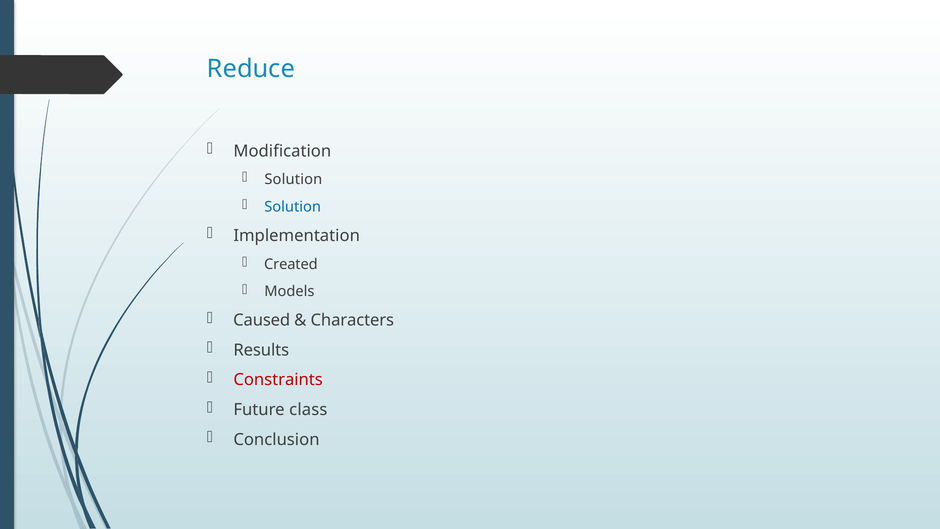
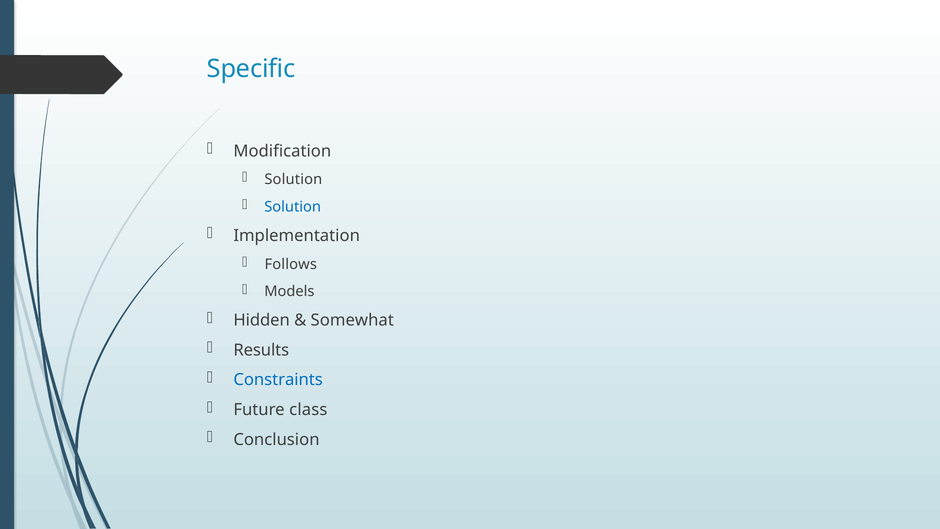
Reduce: Reduce -> Specific
Created: Created -> Follows
Caused: Caused -> Hidden
Characters: Characters -> Somewhat
Constraints colour: red -> blue
